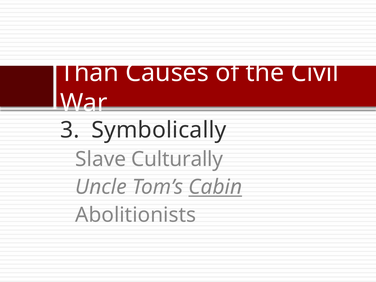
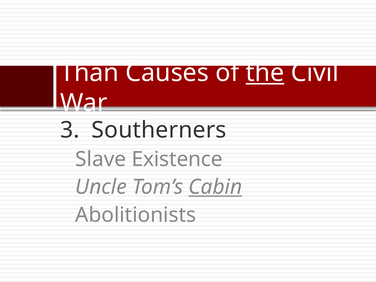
the underline: none -> present
Symbolically: Symbolically -> Southerners
Culturally: Culturally -> Existence
